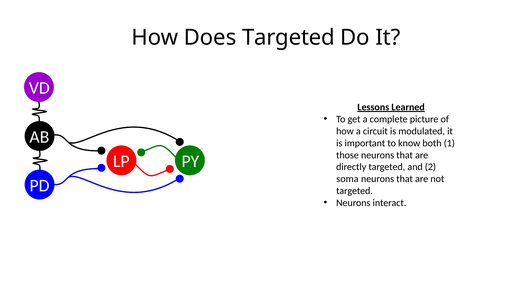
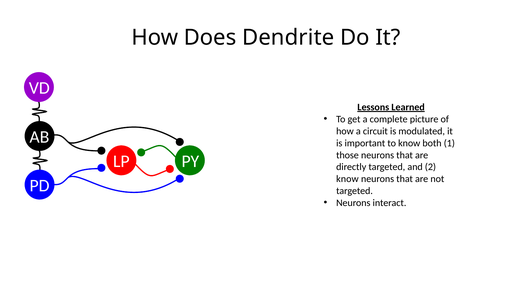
Does Targeted: Targeted -> Dendrite
soma at (347, 179): soma -> know
